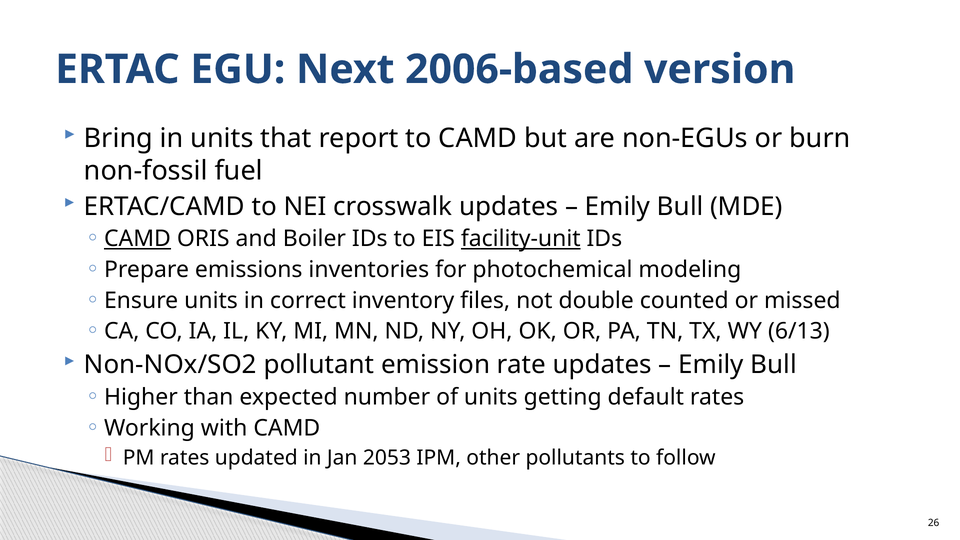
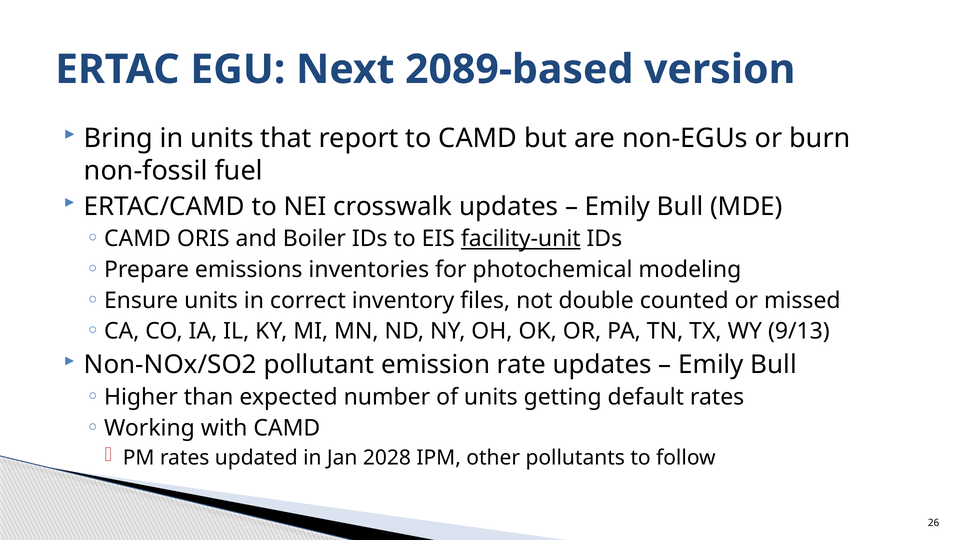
2006-based: 2006-based -> 2089-based
CAMD at (137, 239) underline: present -> none
6/13: 6/13 -> 9/13
2053: 2053 -> 2028
